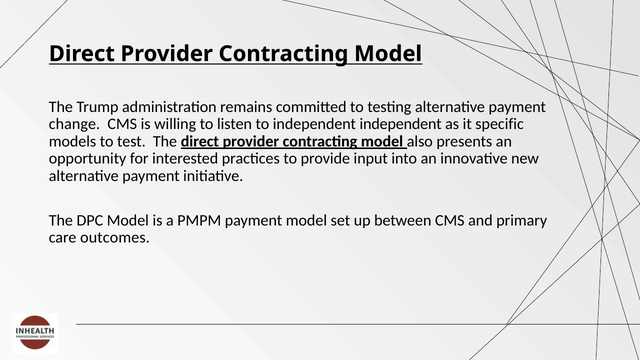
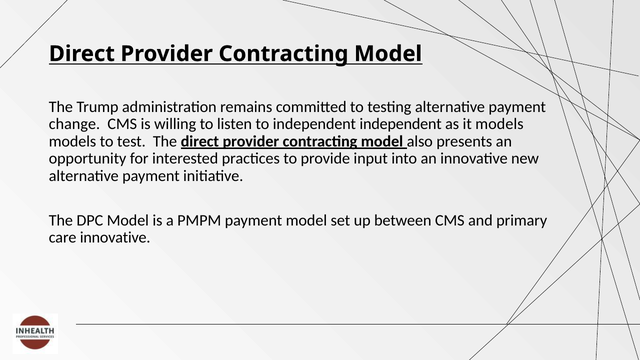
it specific: specific -> models
care outcomes: outcomes -> innovative
